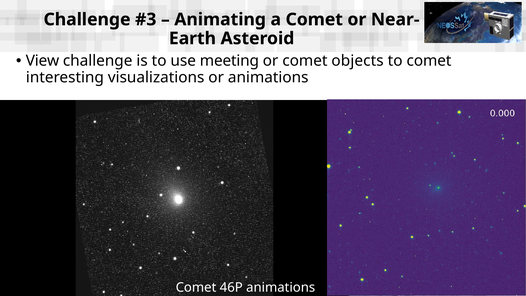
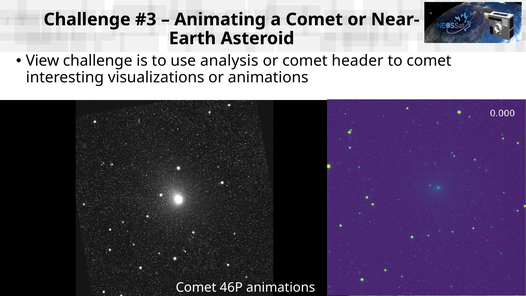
meeting: meeting -> analysis
objects: objects -> header
